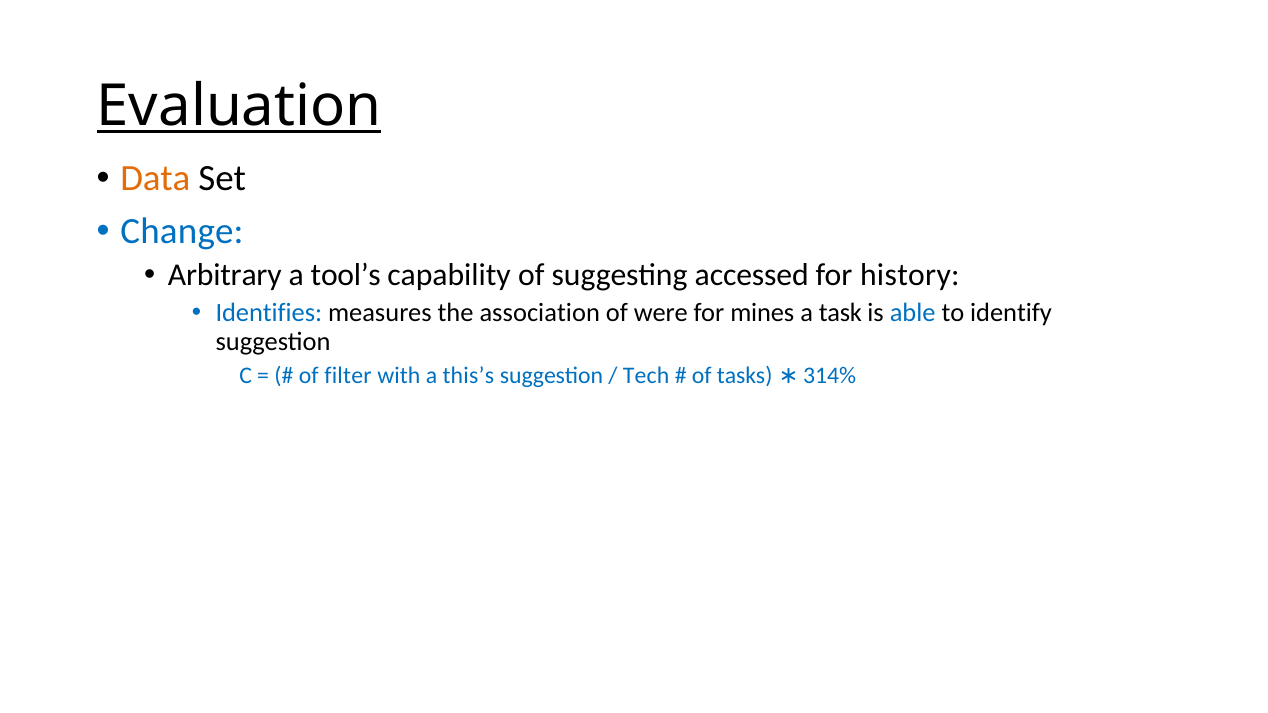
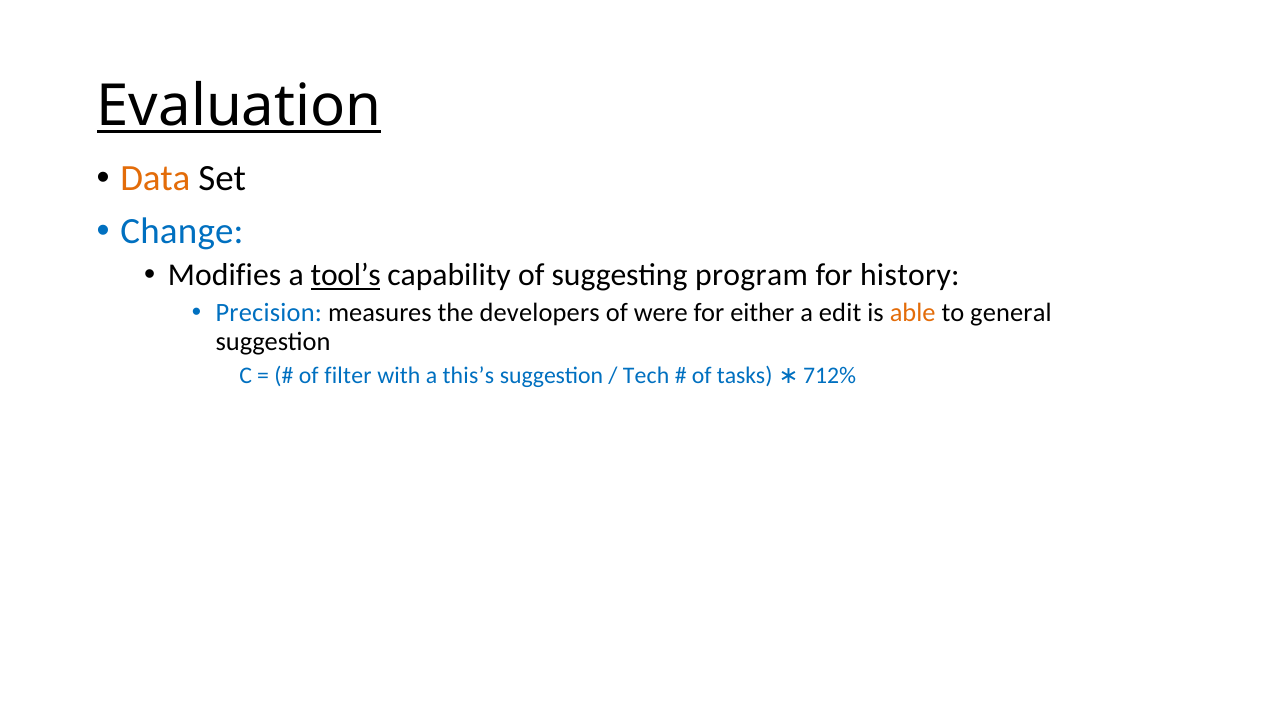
Arbitrary: Arbitrary -> Modifies
tool’s underline: none -> present
accessed: accessed -> program
Identifies: Identifies -> Precision
association: association -> developers
mines: mines -> either
task: task -> edit
able colour: blue -> orange
identify: identify -> general
314%: 314% -> 712%
